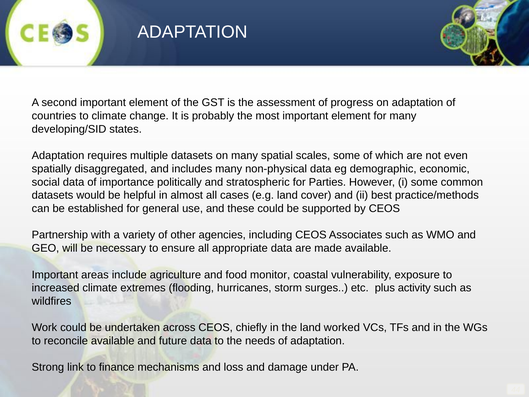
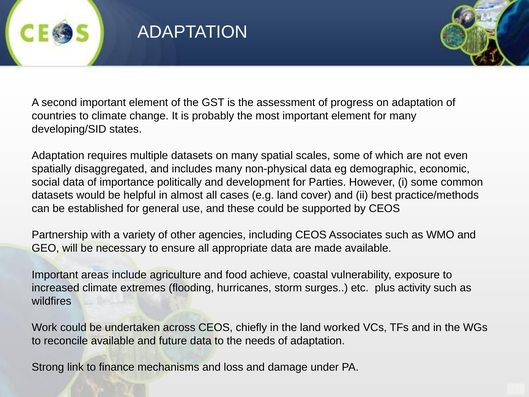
stratospheric: stratospheric -> development
monitor: monitor -> achieve
